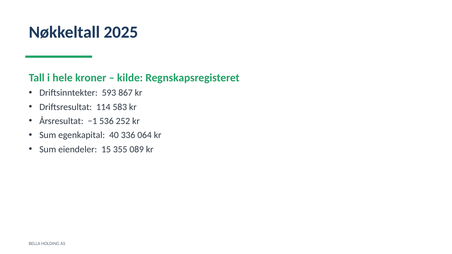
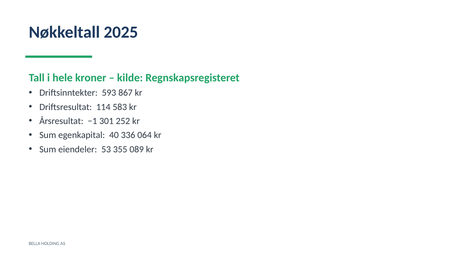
536: 536 -> 301
15: 15 -> 53
